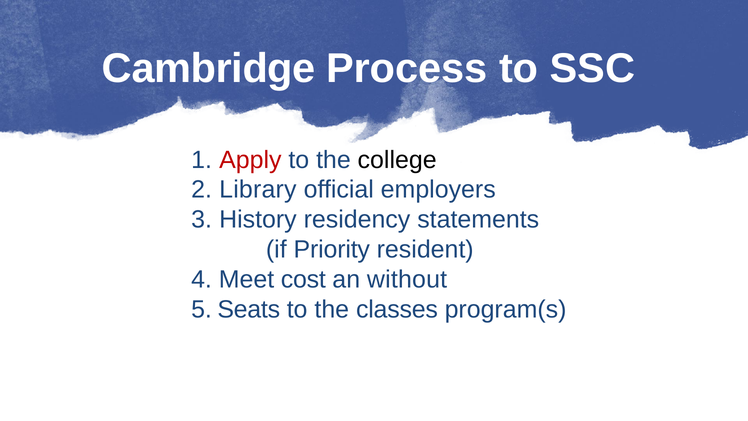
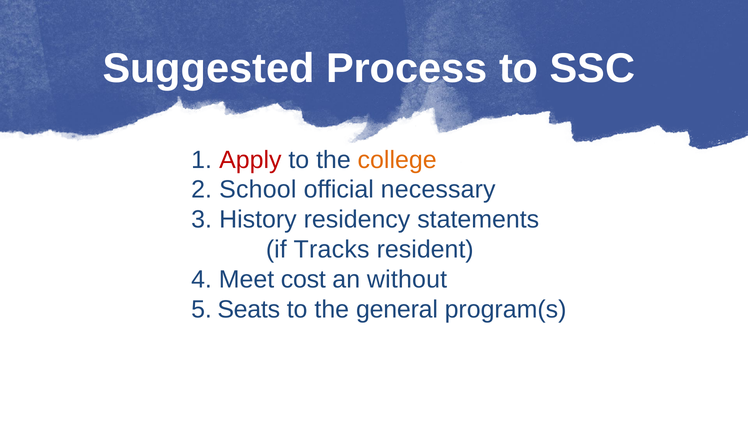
Cambridge: Cambridge -> Suggested
college colour: black -> orange
Library: Library -> School
employers: employers -> necessary
Priority: Priority -> Tracks
classes: classes -> general
